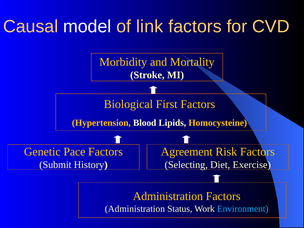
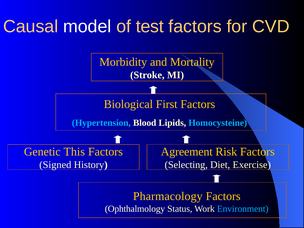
link: link -> test
Hypertension colour: yellow -> light blue
Homocysteine colour: yellow -> light blue
Pace: Pace -> This
Submit: Submit -> Signed
Administration at (168, 196): Administration -> Pharmacology
Administration at (135, 209): Administration -> Ophthalmology
